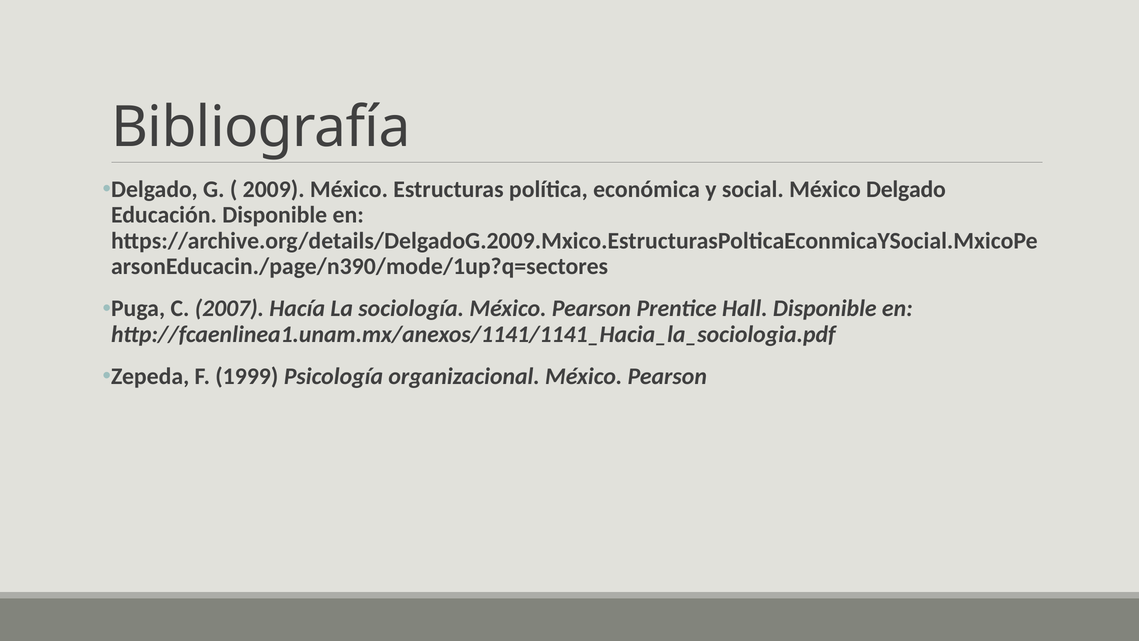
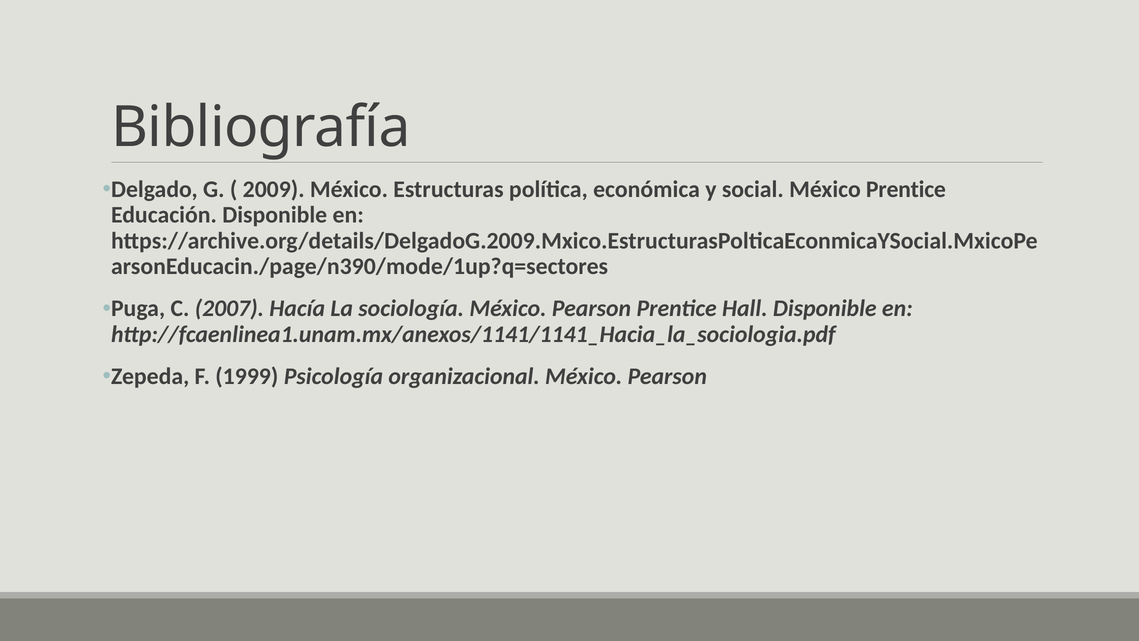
México Delgado: Delgado -> Prentice
